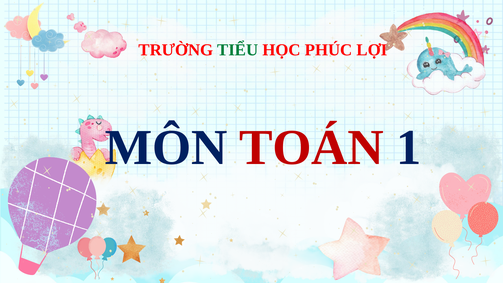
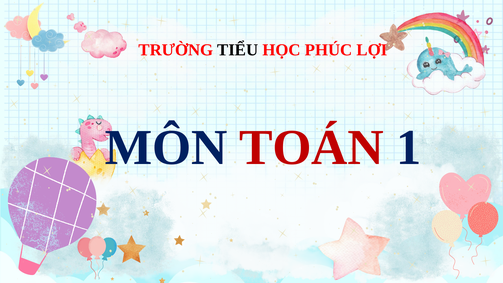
TIỂU colour: green -> black
